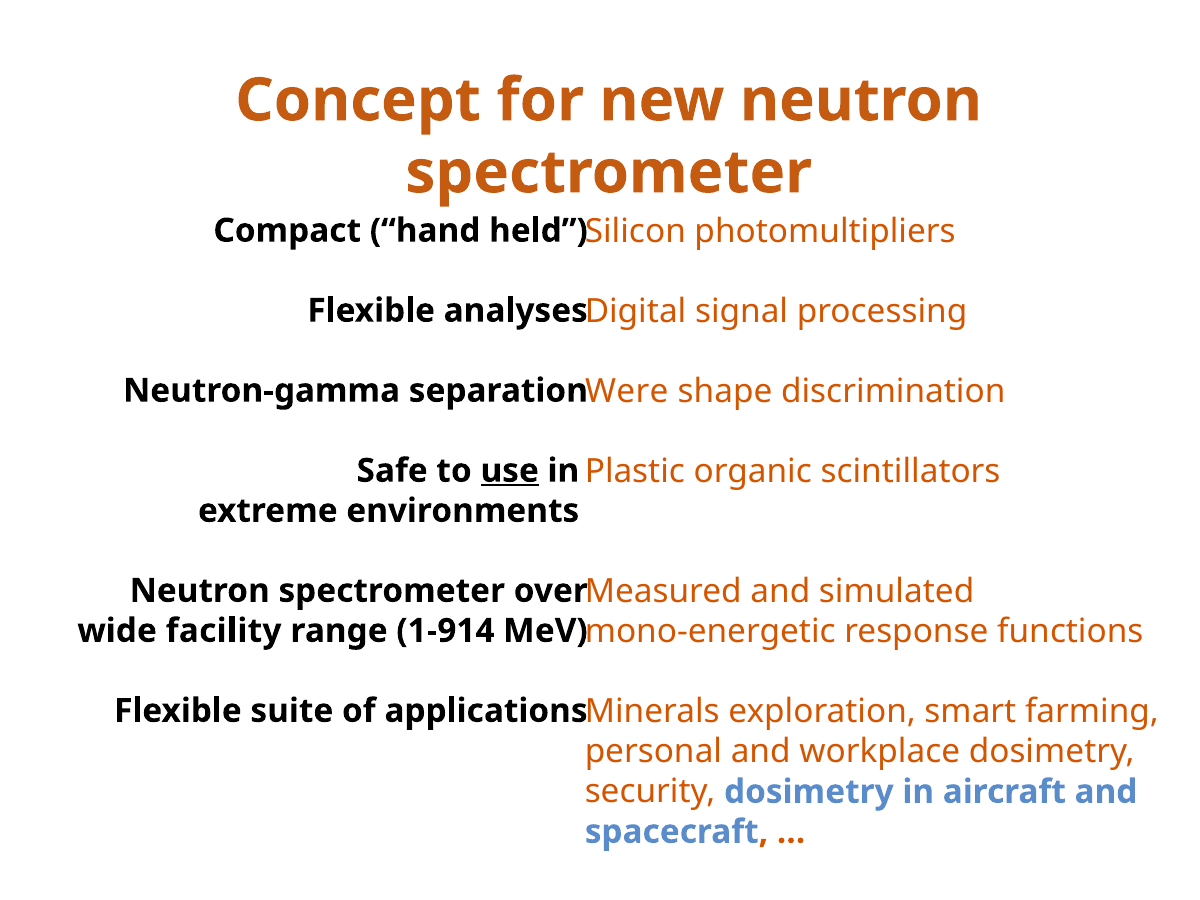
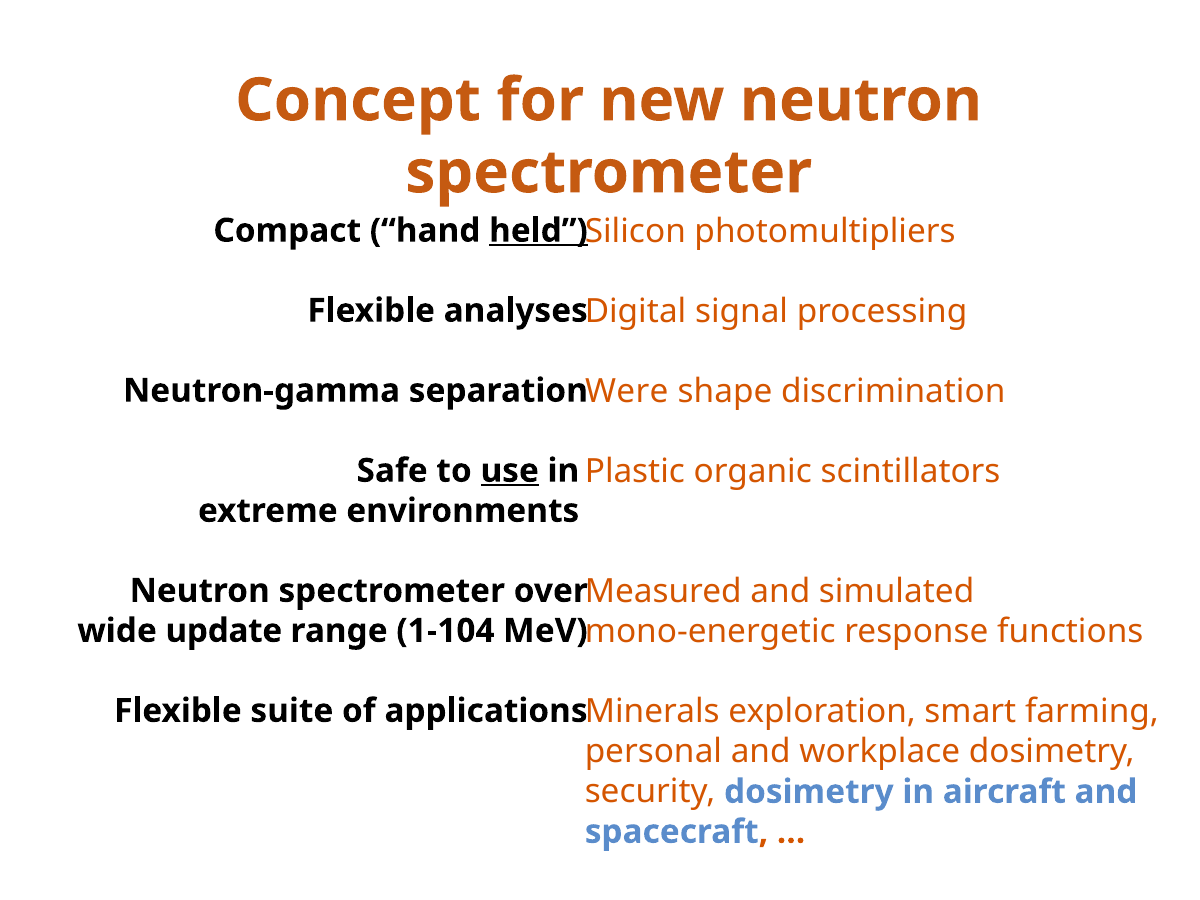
held underline: none -> present
facility: facility -> update
1-914: 1-914 -> 1-104
